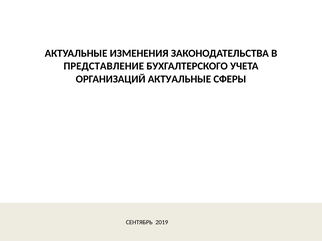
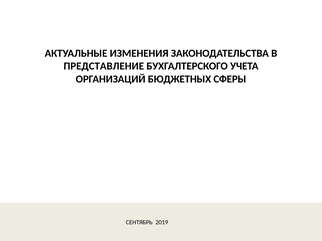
ОРГАНИЗАЦИЙ АКТУАЛЬНЫЕ: АКТУАЛЬНЫЕ -> БЮДЖЕТНЫХ
